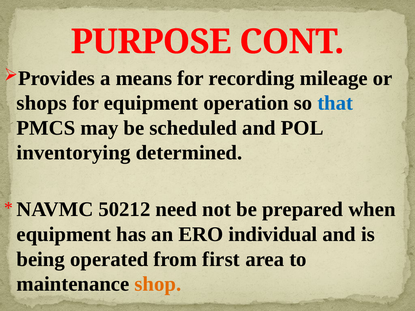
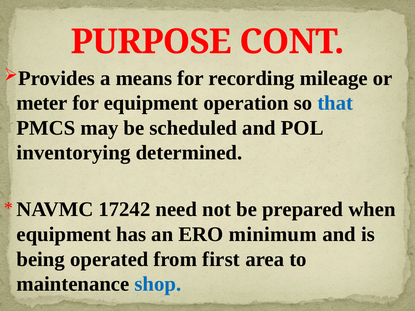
shops: shops -> meter
50212: 50212 -> 17242
individual: individual -> minimum
shop colour: orange -> blue
